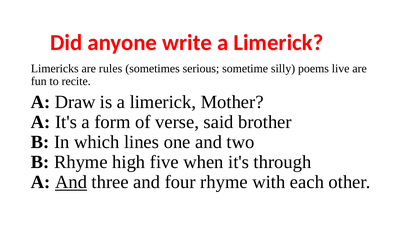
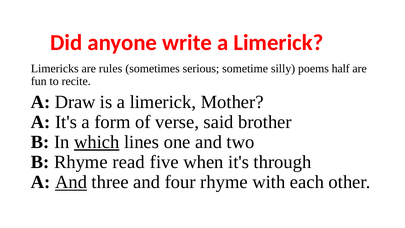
live: live -> half
which underline: none -> present
high: high -> read
